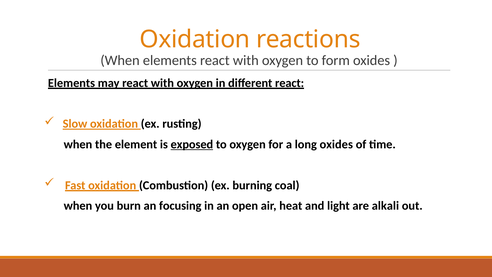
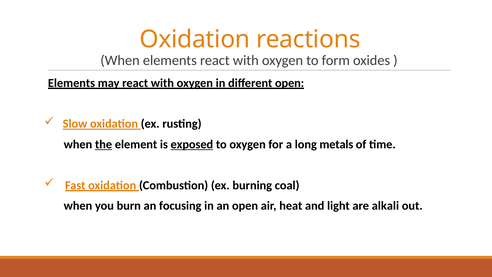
different react: react -> open
the underline: none -> present
long oxides: oxides -> metals
